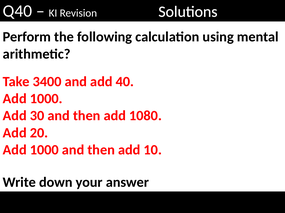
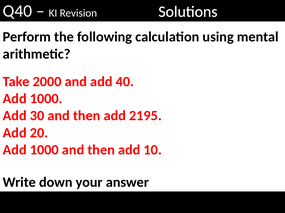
3400: 3400 -> 2000
1080: 1080 -> 2195
